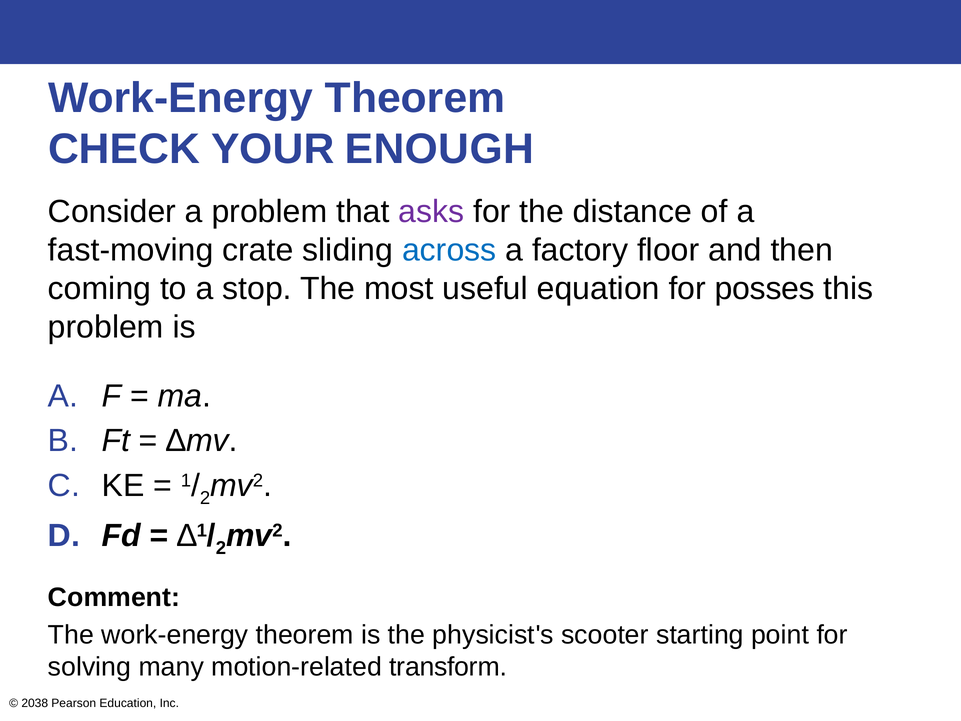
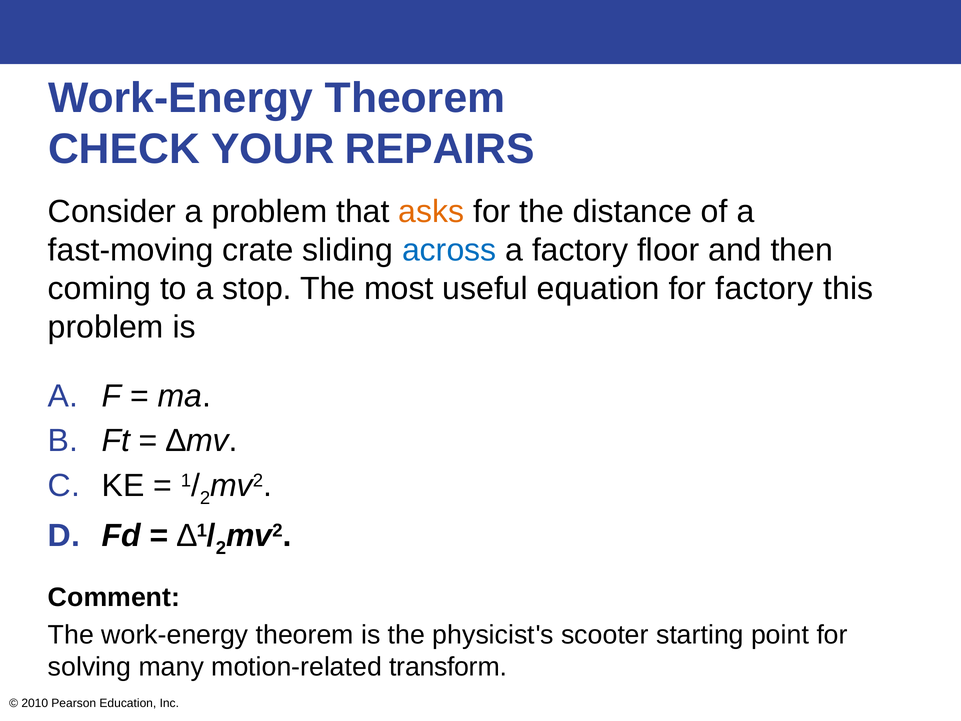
ENOUGH: ENOUGH -> REPAIRS
asks colour: purple -> orange
for posses: posses -> factory
2038: 2038 -> 2010
